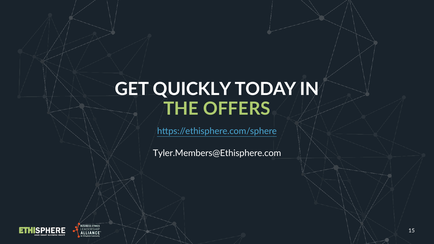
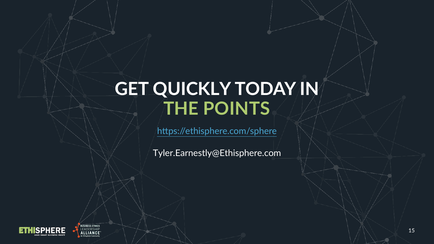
OFFERS: OFFERS -> POINTS
Tyler.Members@Ethisphere.com: Tyler.Members@Ethisphere.com -> Tyler.Earnestly@Ethisphere.com
